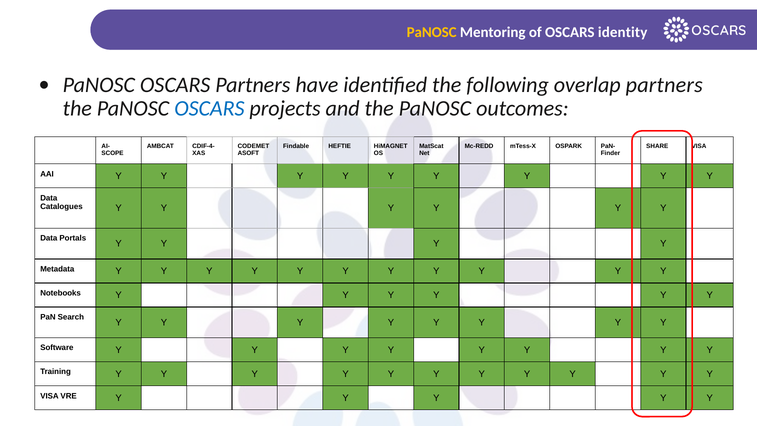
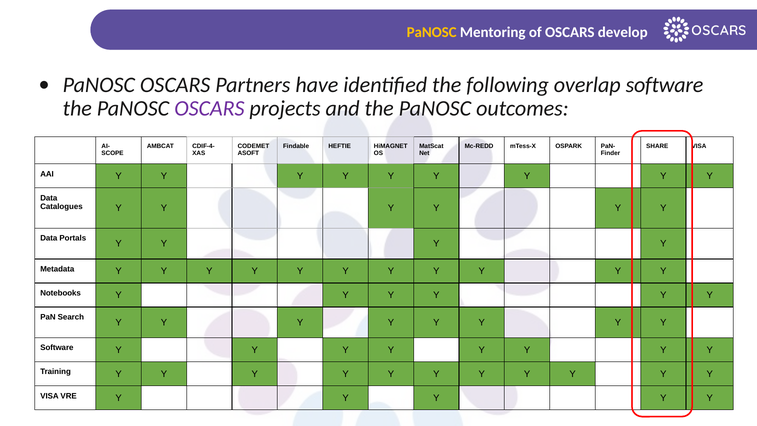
identity: identity -> develop
overlap partners: partners -> software
OSCARS at (209, 109) colour: blue -> purple
